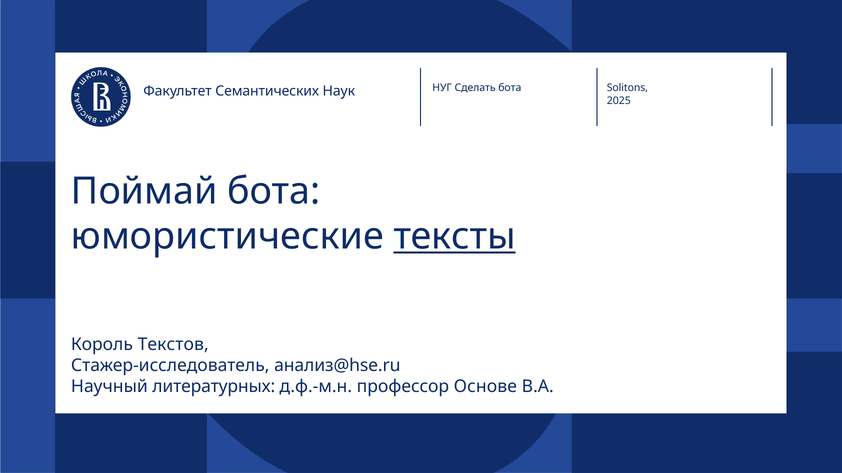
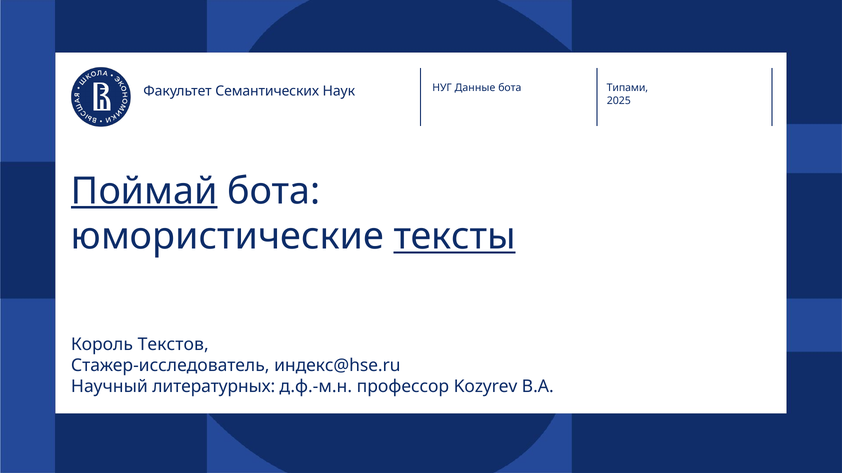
Сделать: Сделать -> Данные
Solitons: Solitons -> Типами
Поймай underline: none -> present
анализ@hse.ru: анализ@hse.ru -> индекс@hse.ru
Основе: Основе -> Kozyrev
